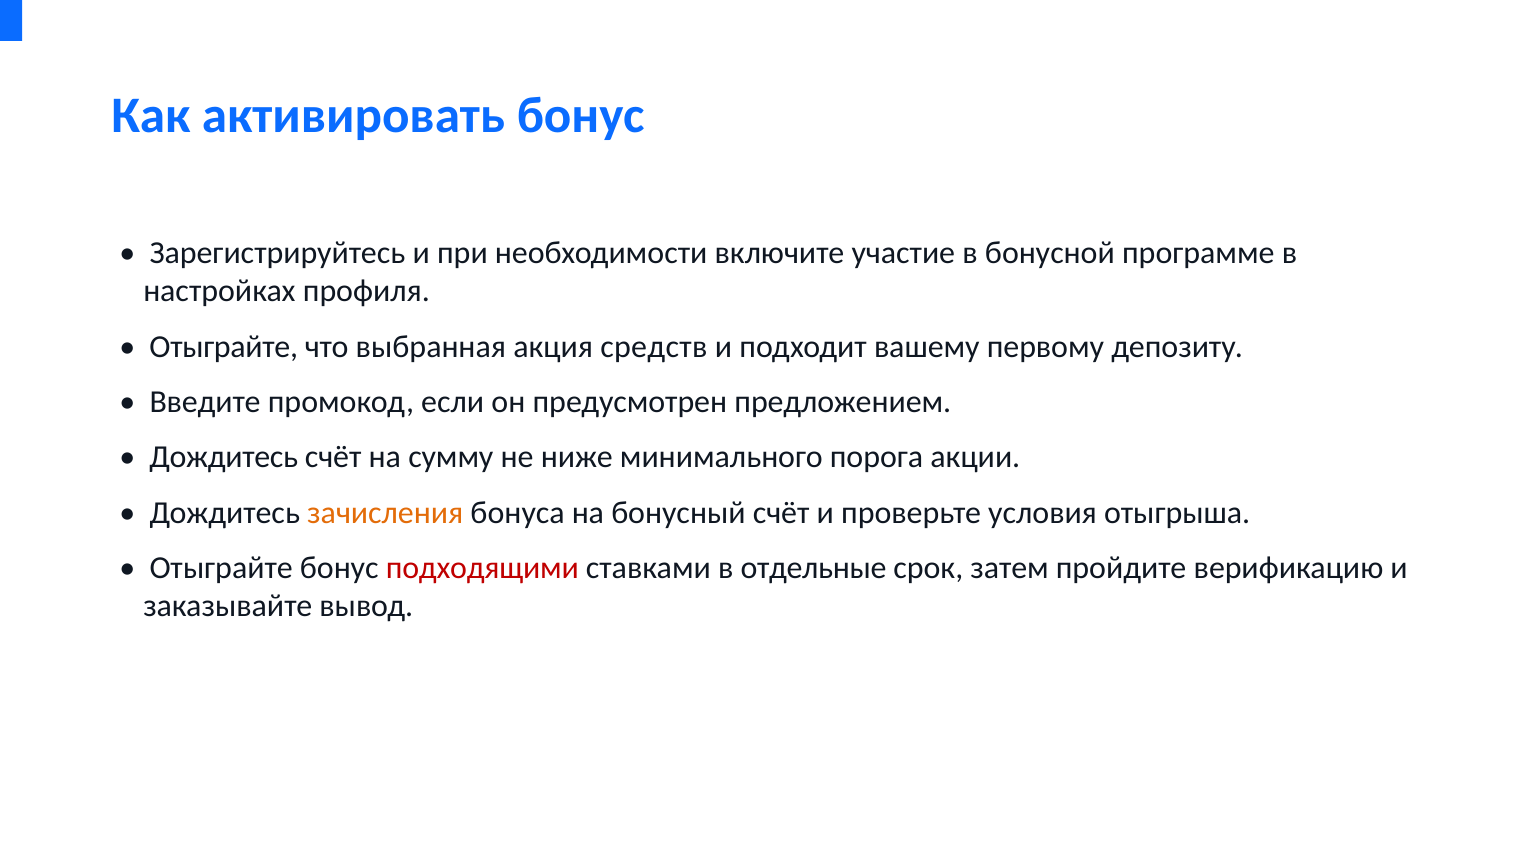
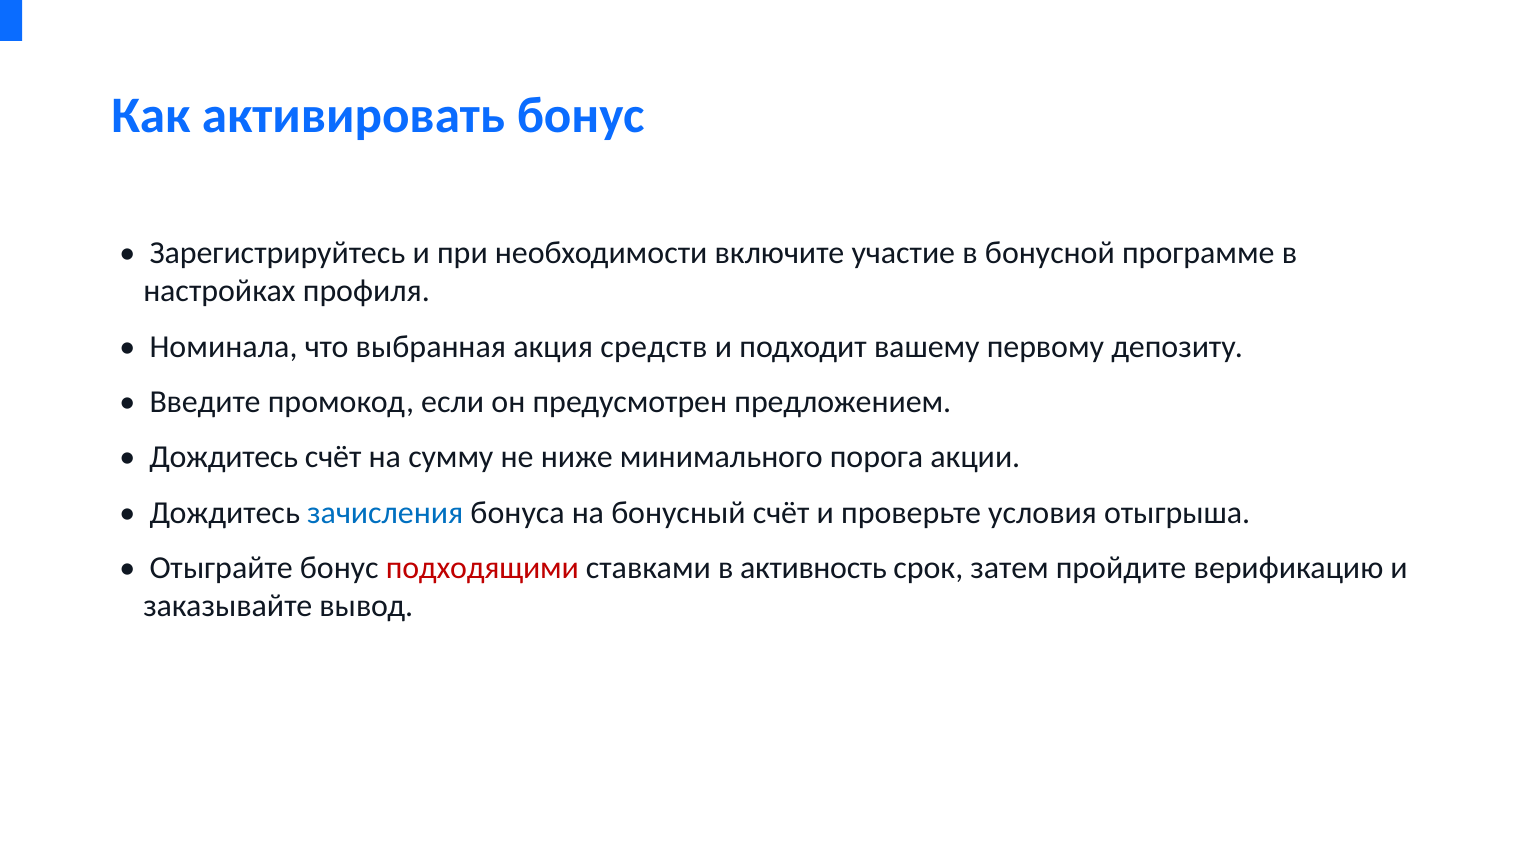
Отыграйте at (224, 347): Отыграйте -> Номинала
зачисления colour: orange -> blue
отдельные: отдельные -> активность
